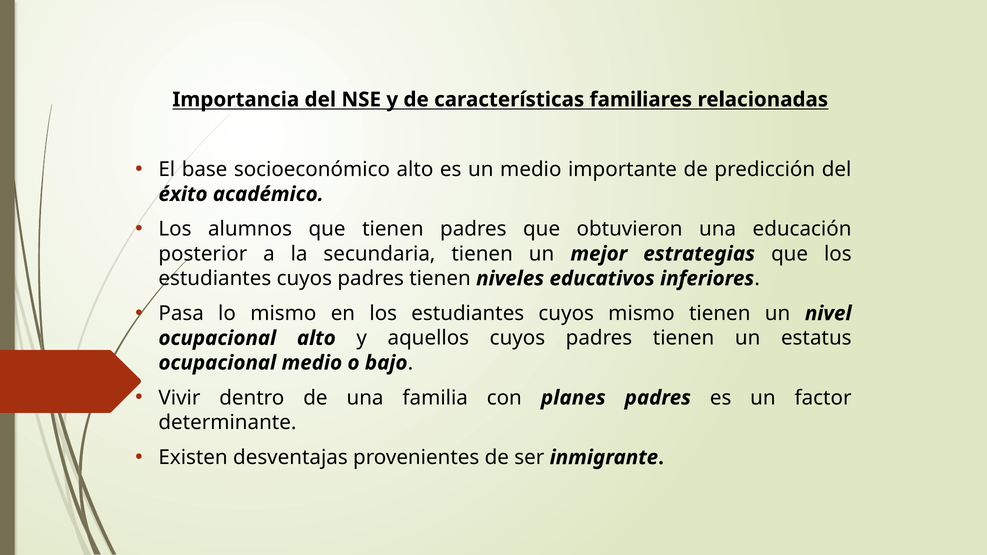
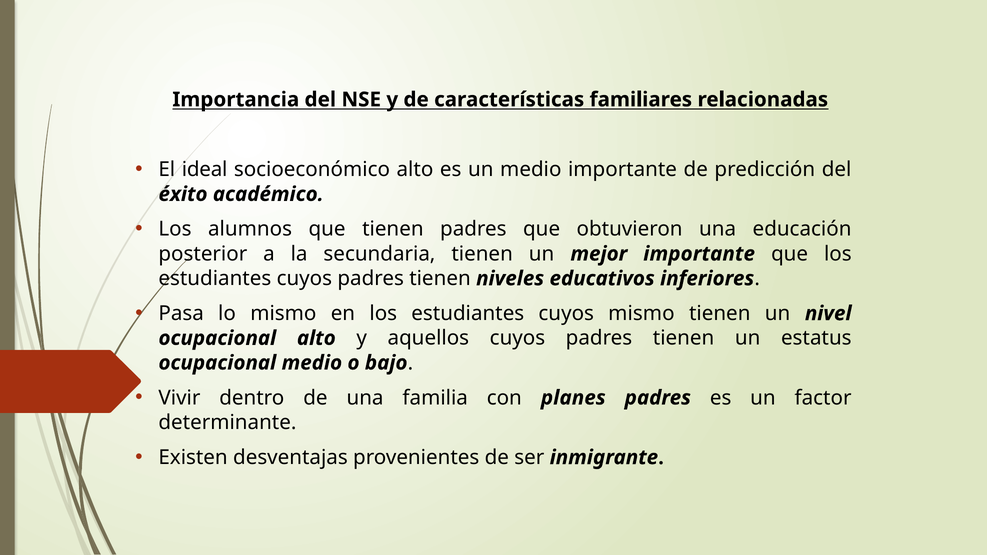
base: base -> ideal
mejor estrategias: estrategias -> importante
